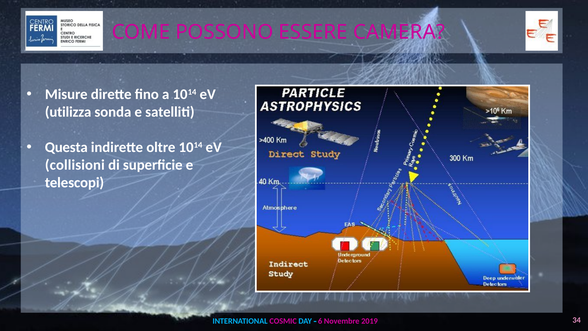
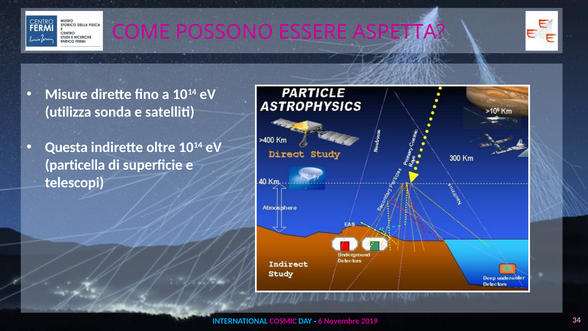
CAMERA: CAMERA -> ASPETTA
collisioni: collisioni -> particella
